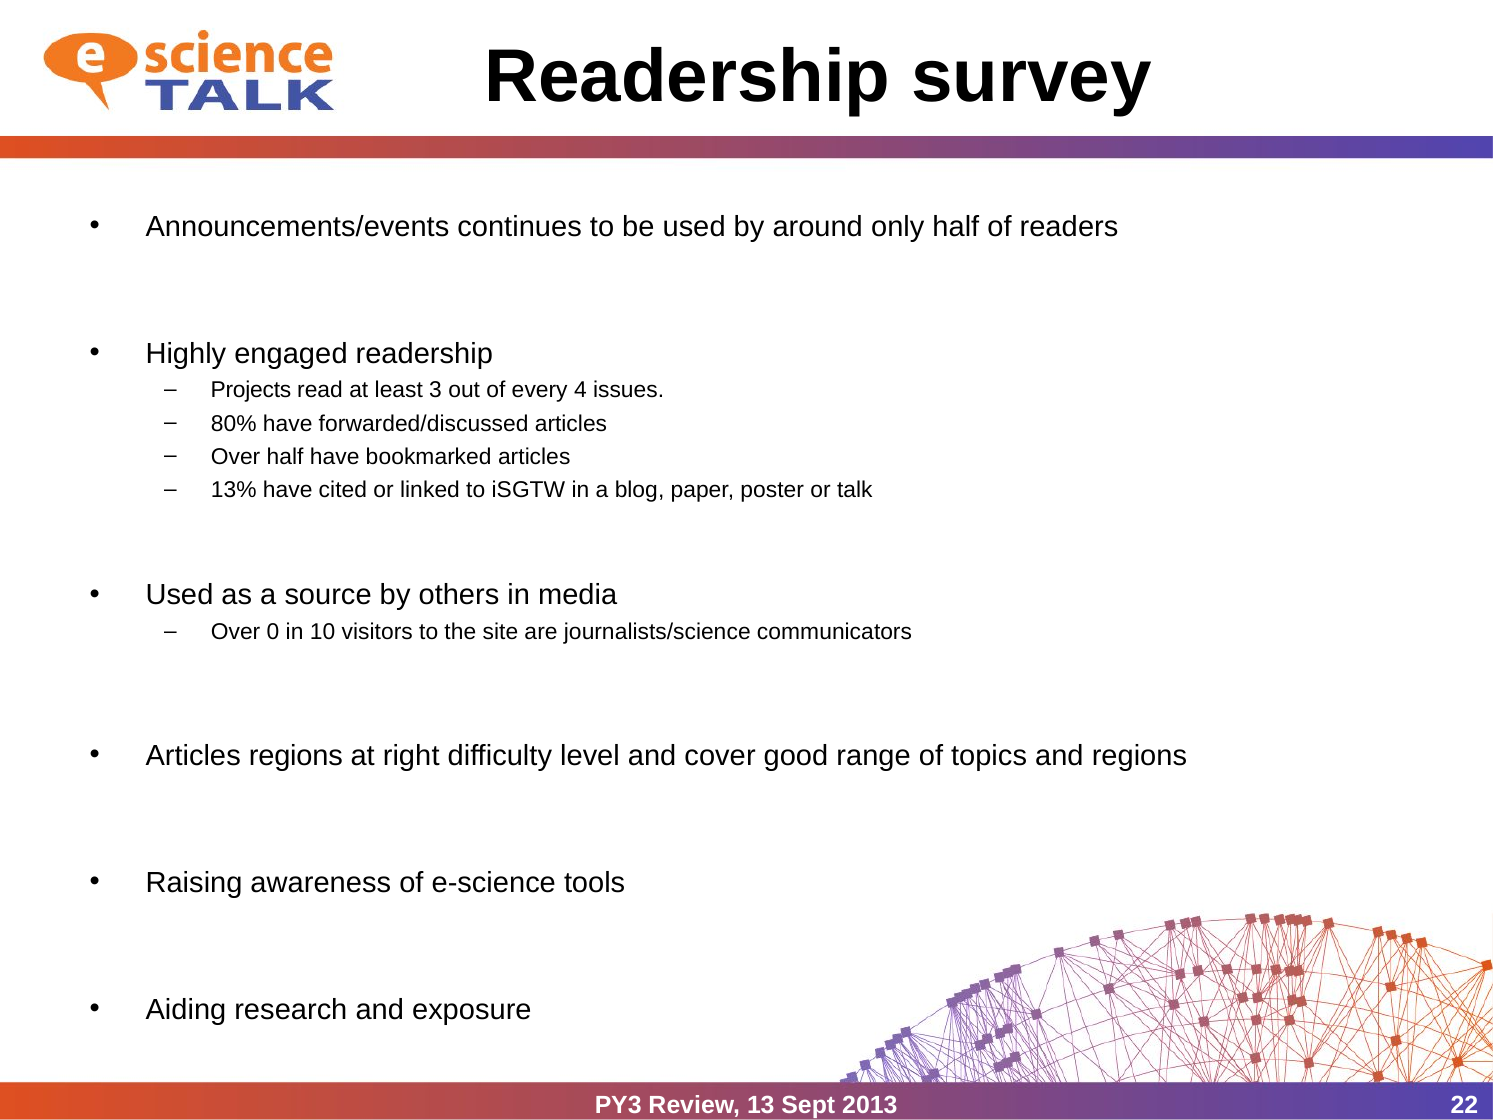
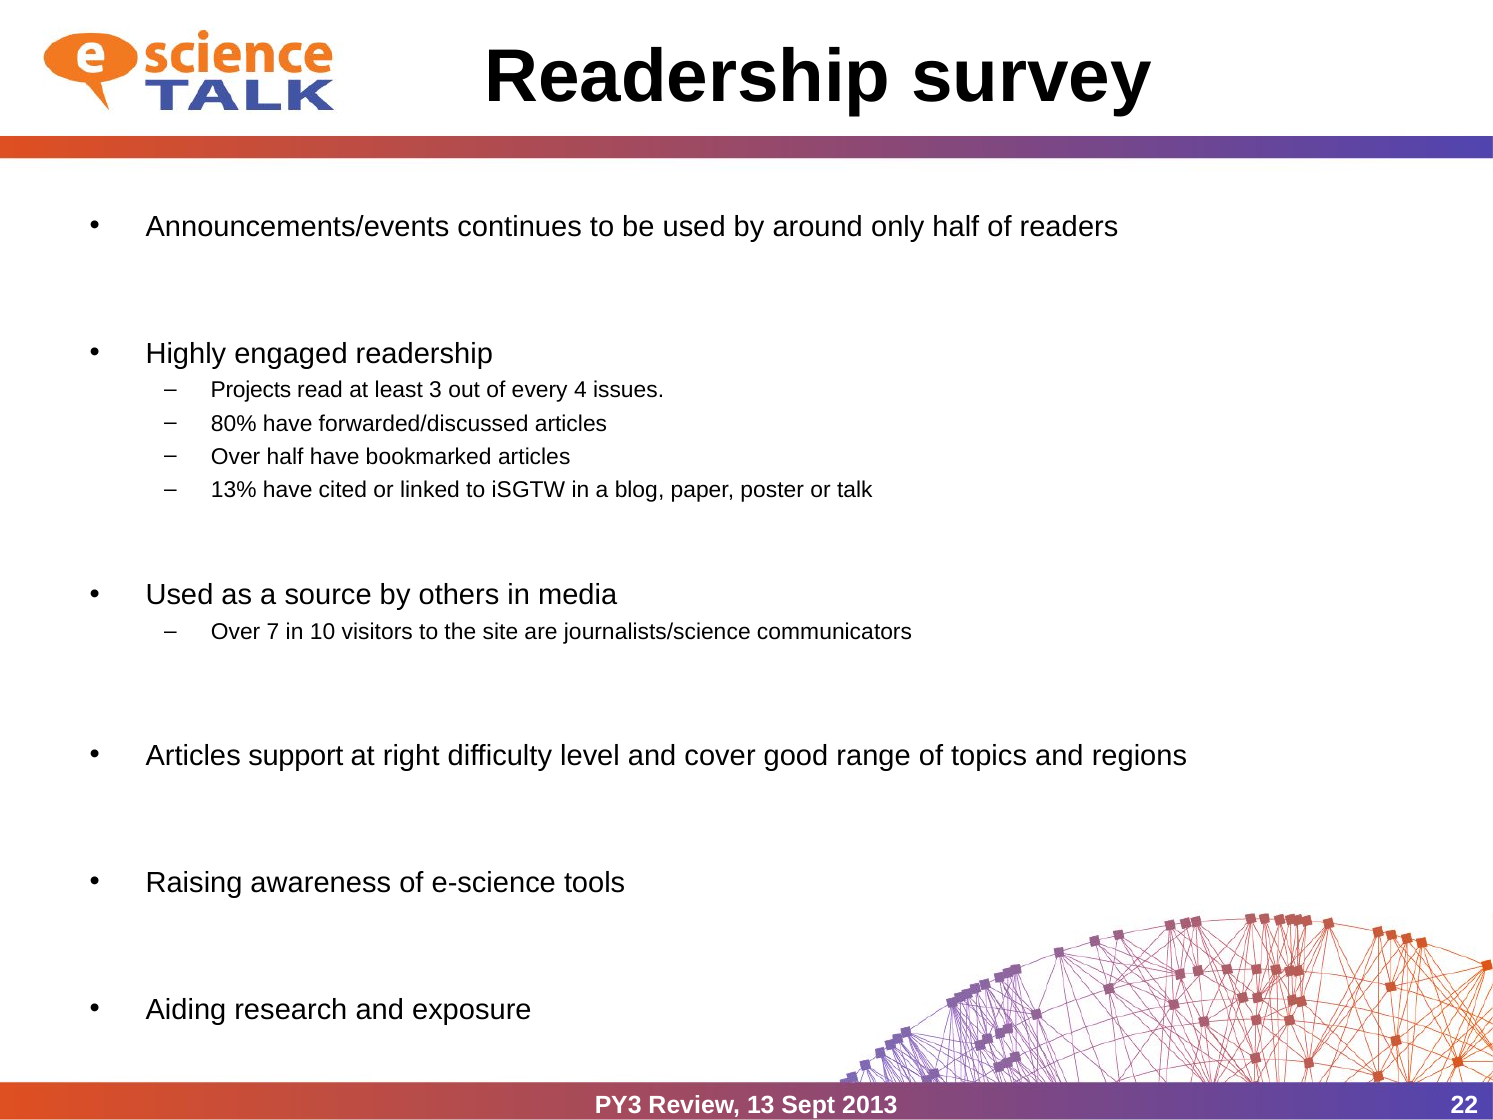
0: 0 -> 7
Articles regions: regions -> support
